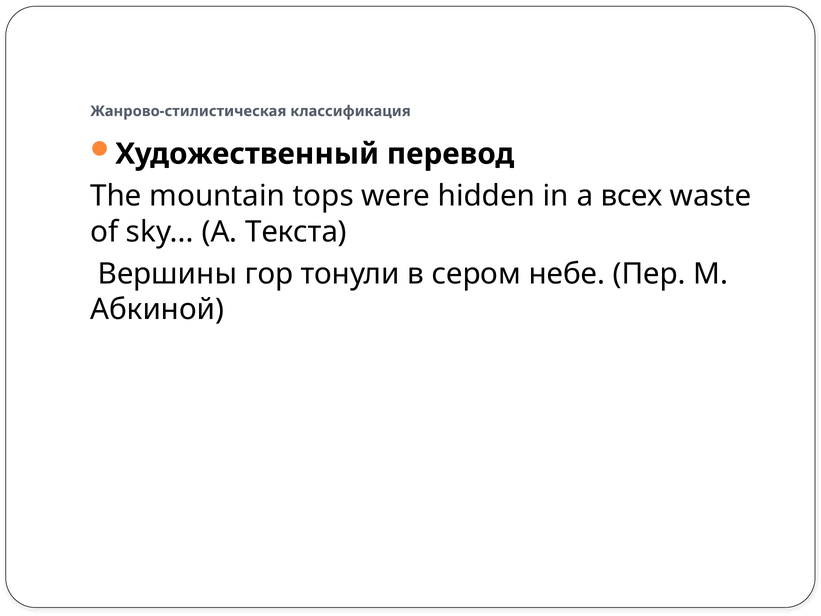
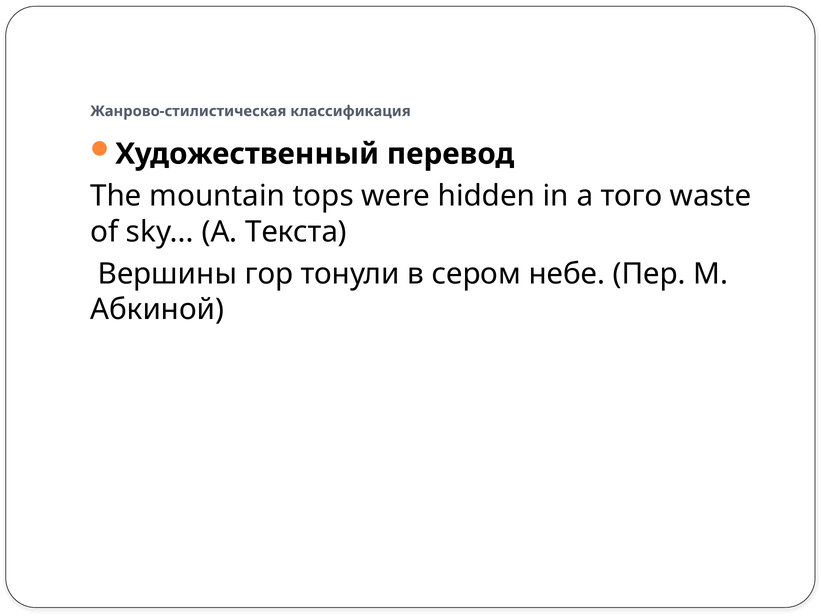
всех: всех -> того
